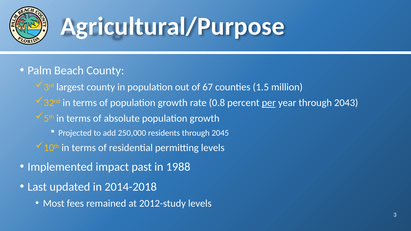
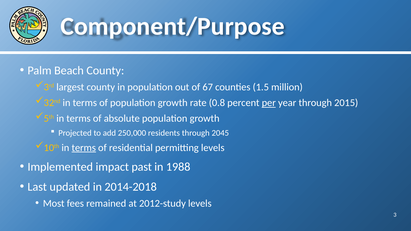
Agricultural/Purpose: Agricultural/Purpose -> Component/Purpose
2043: 2043 -> 2015
terms at (84, 148) underline: none -> present
